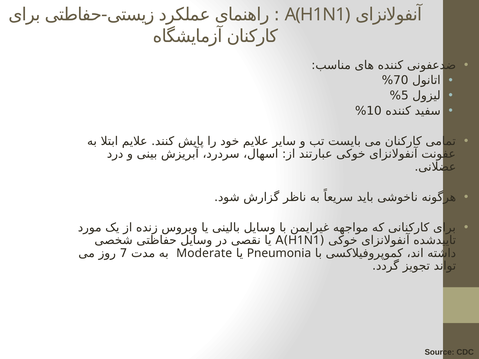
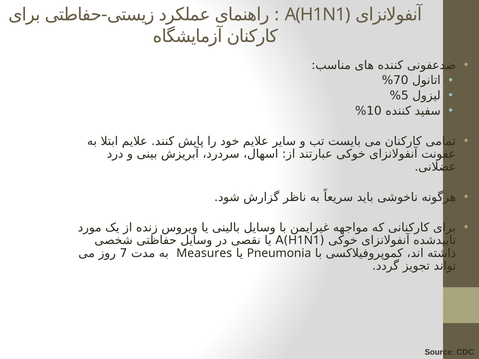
Moderate: Moderate -> Measures
